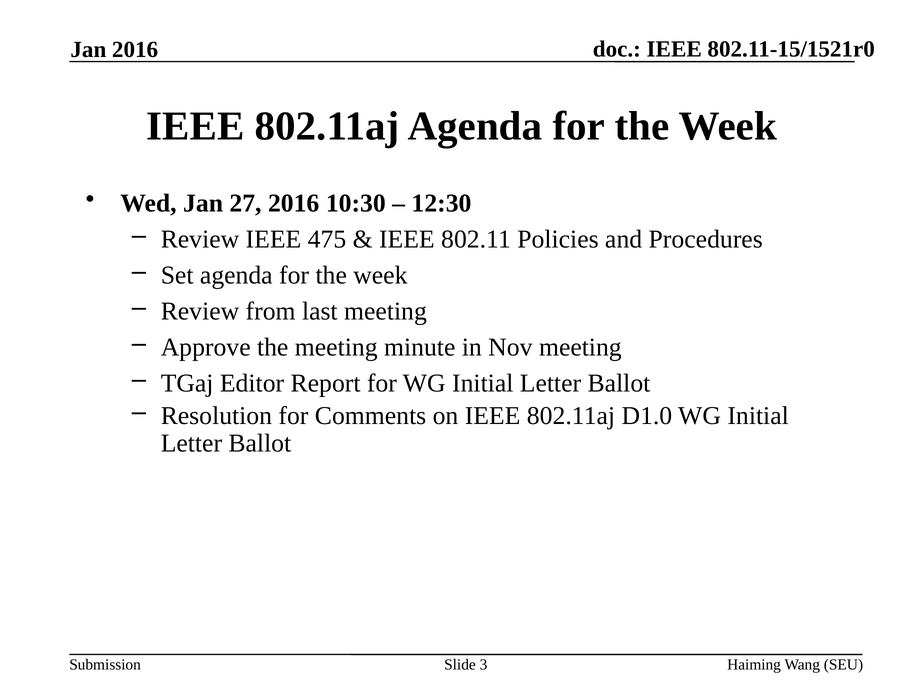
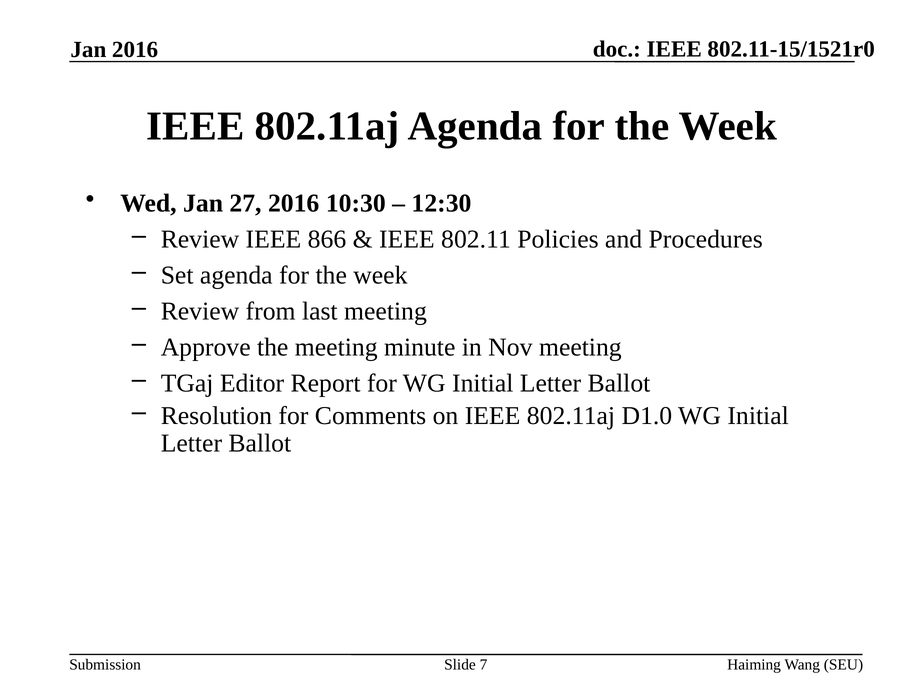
475: 475 -> 866
3: 3 -> 7
